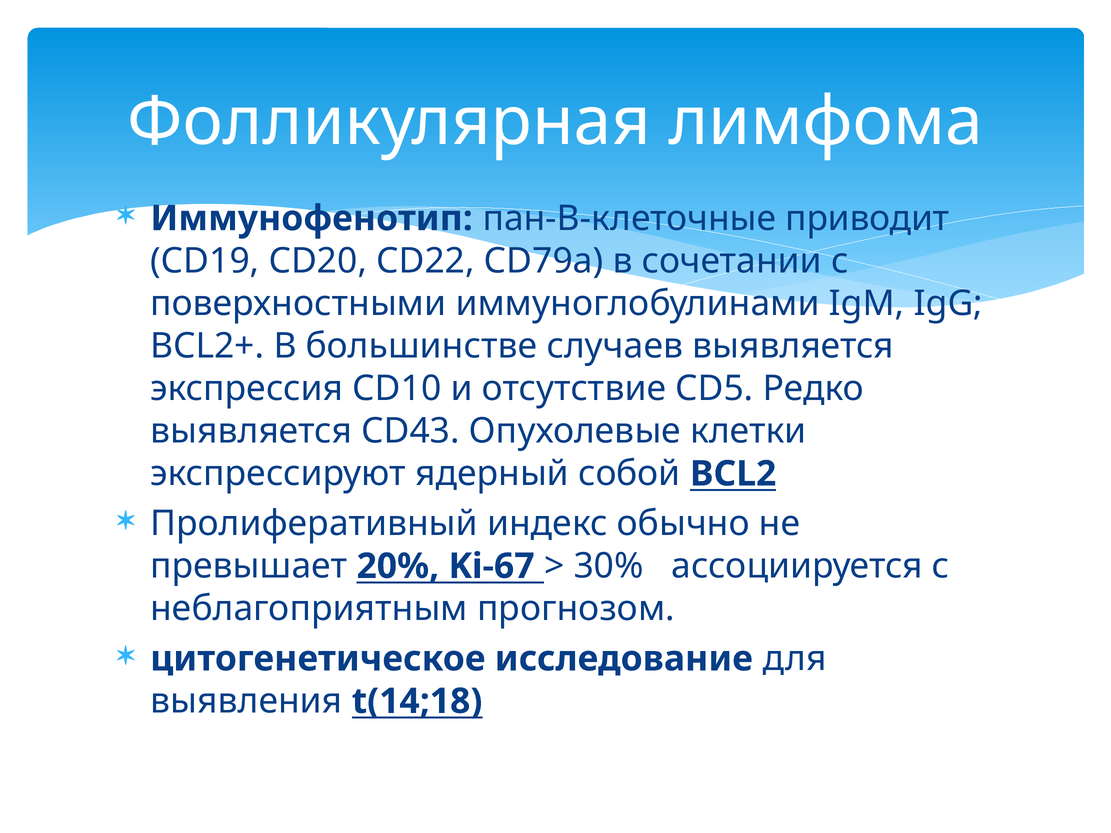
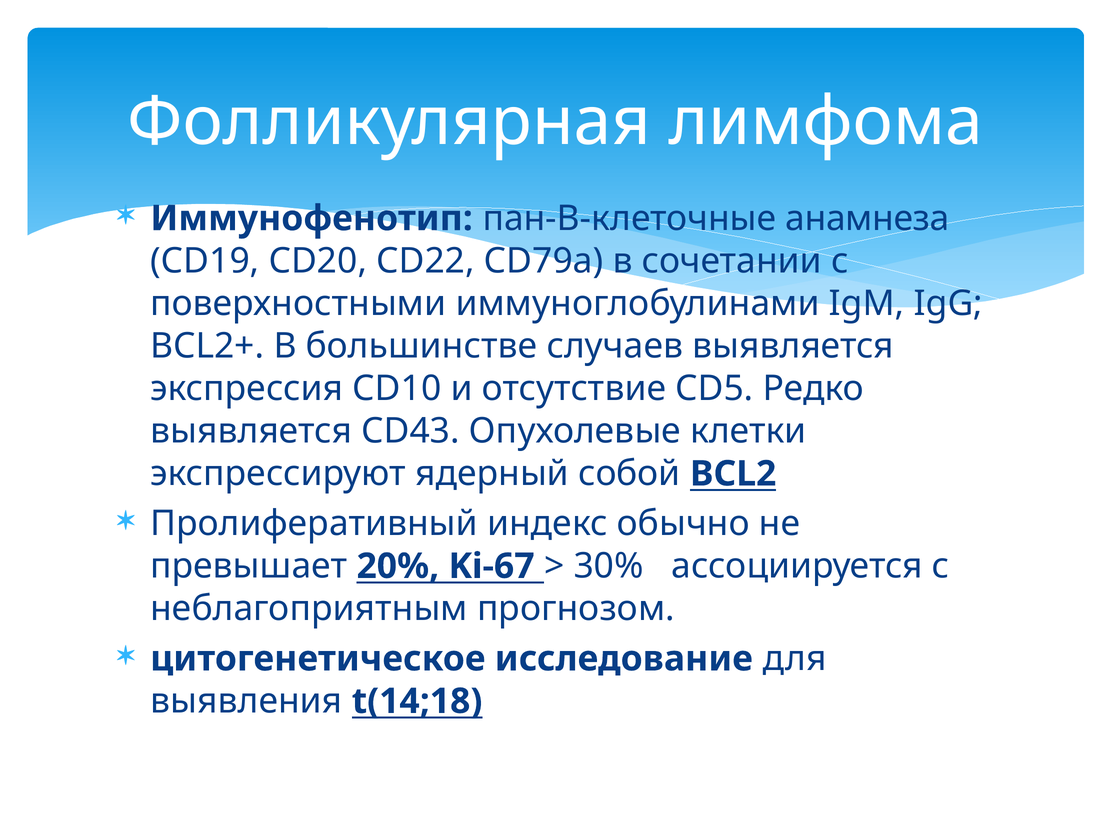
приводит: приводит -> анамнеза
